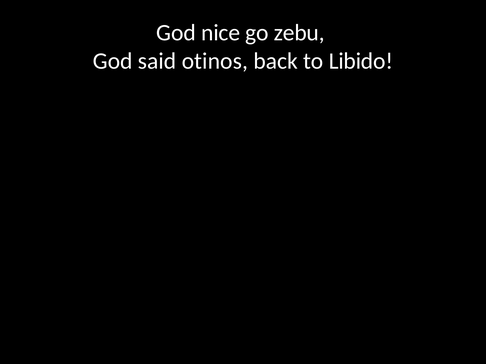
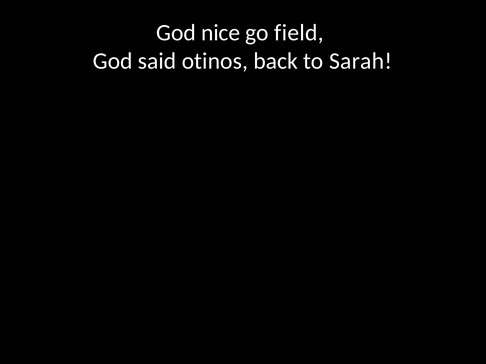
zebu: zebu -> field
Libido: Libido -> Sarah
